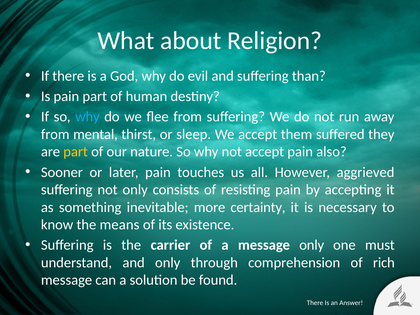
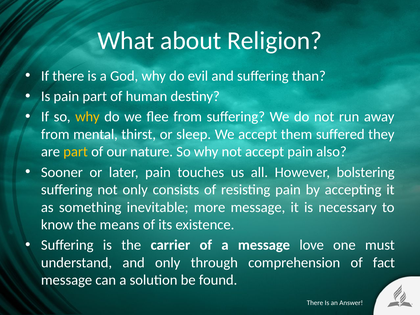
why at (87, 117) colour: light blue -> yellow
aggrieved: aggrieved -> bolstering
more certainty: certainty -> message
message only: only -> love
rich: rich -> fact
